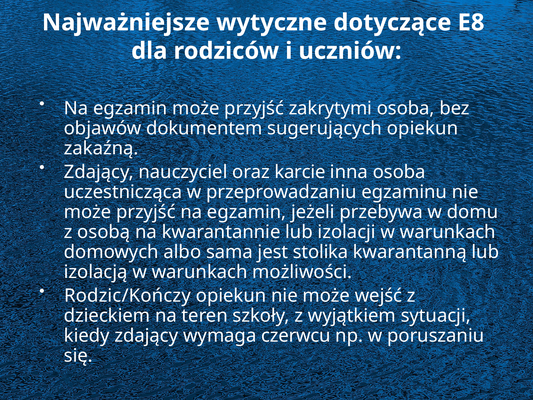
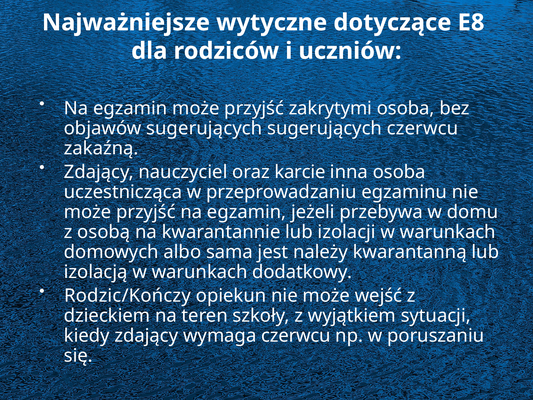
objawów dokumentem: dokumentem -> sugerujących
sugerujących opiekun: opiekun -> czerwcu
stolika: stolika -> należy
możliwości: możliwości -> dodatkowy
